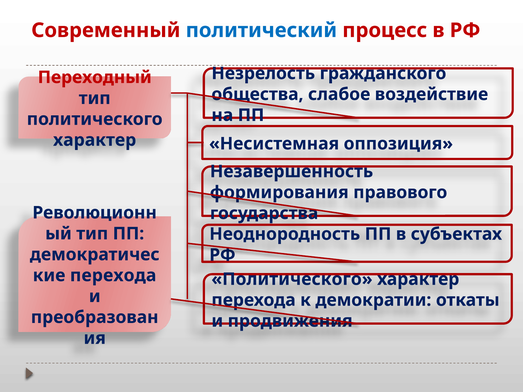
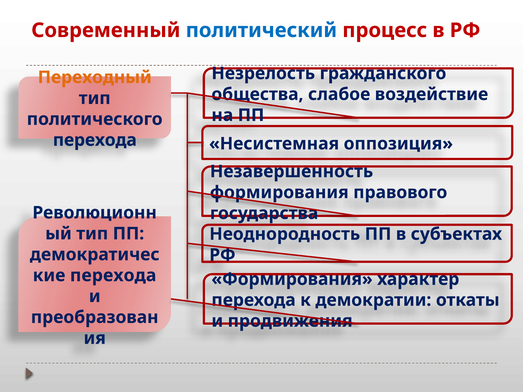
Переходный colour: red -> orange
характер at (95, 140): характер -> перехода
Политического at (292, 279): Политического -> Формирования
